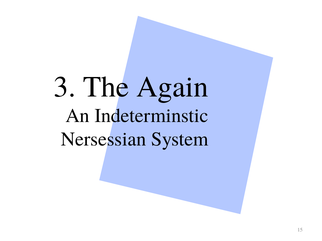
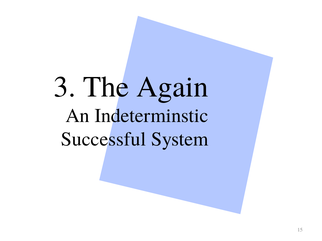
Nersessian: Nersessian -> Successful
